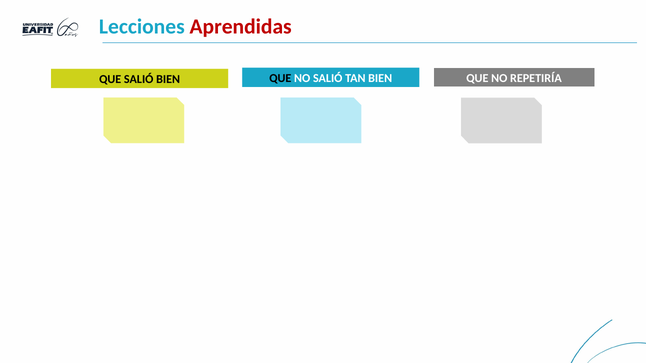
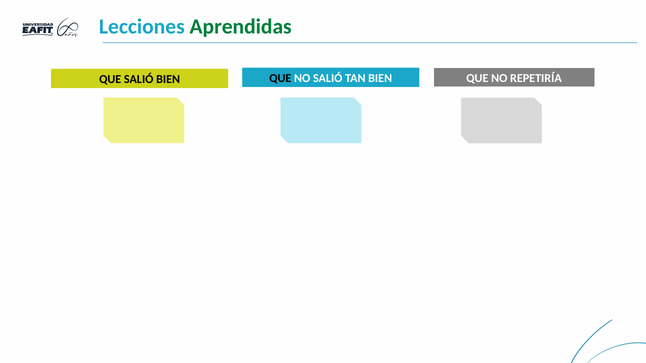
Aprendidas colour: red -> green
